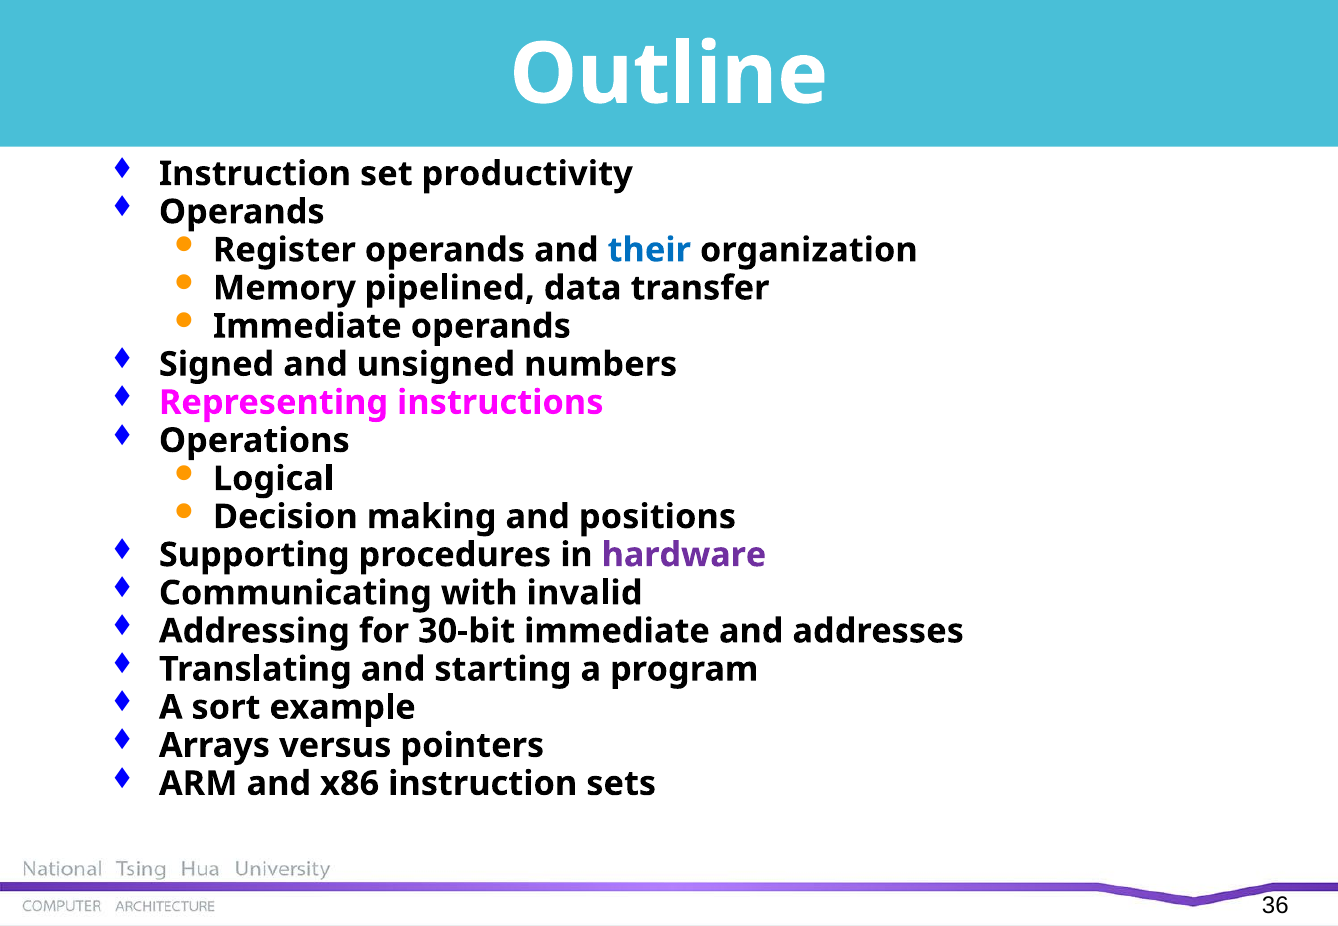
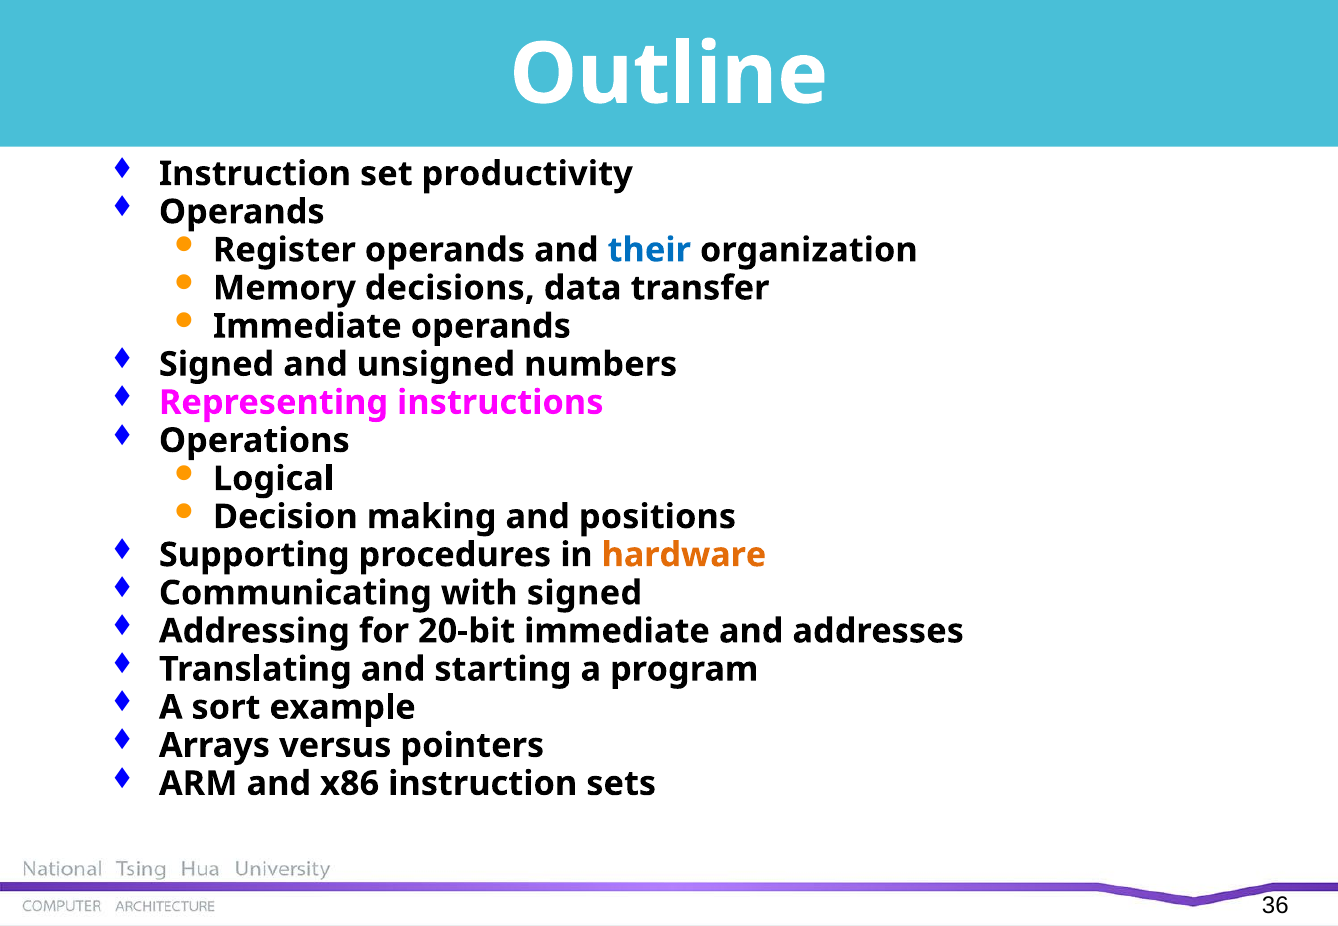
pipelined: pipelined -> decisions
hardware colour: purple -> orange
with invalid: invalid -> signed
30-bit: 30-bit -> 20-bit
